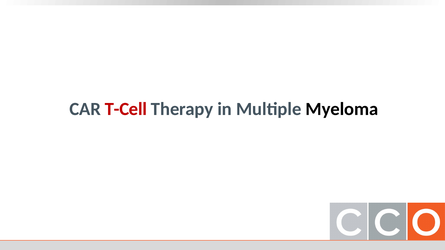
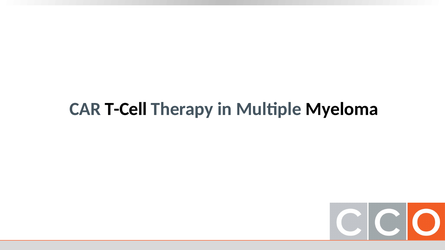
T-Cell colour: red -> black
